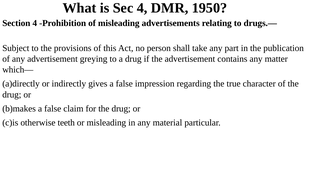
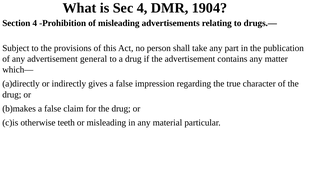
1950: 1950 -> 1904
greying: greying -> general
